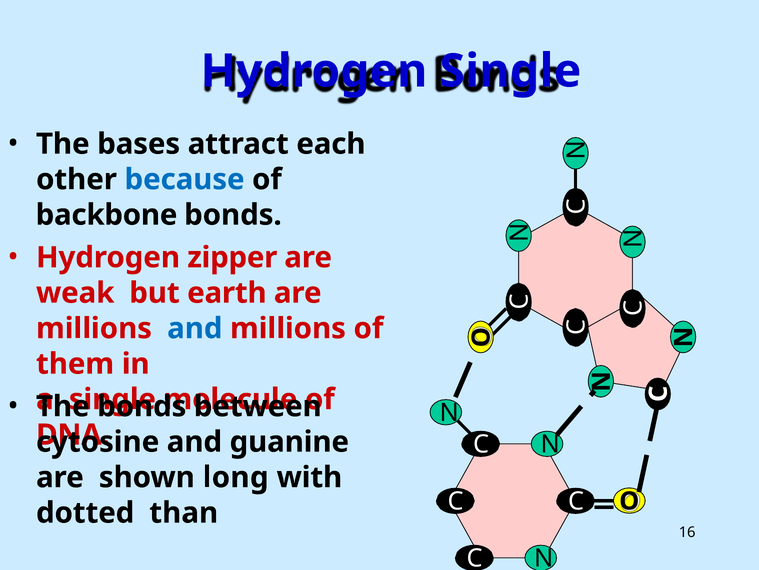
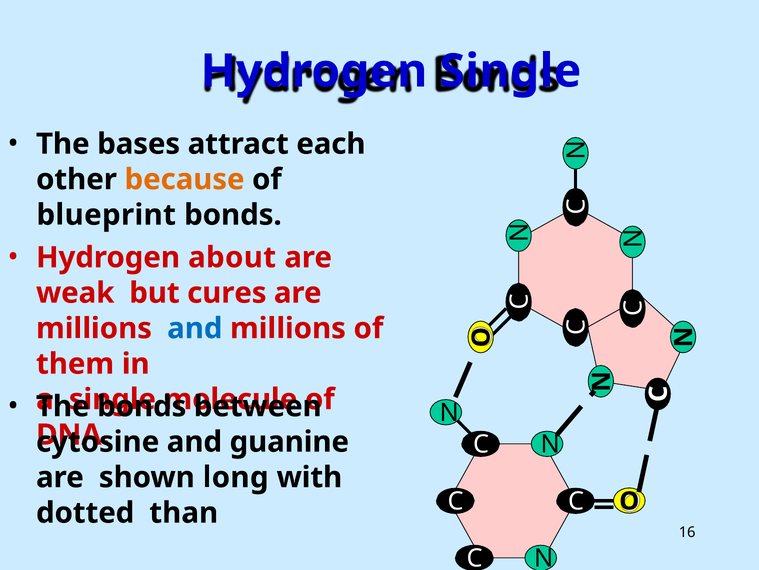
because colour: blue -> orange
backbone: backbone -> blueprint
zipper: zipper -> about
earth: earth -> cures
